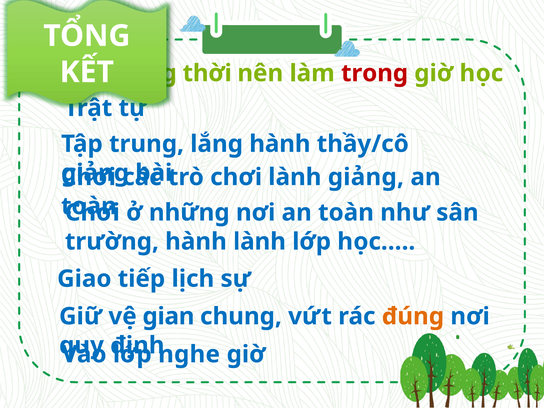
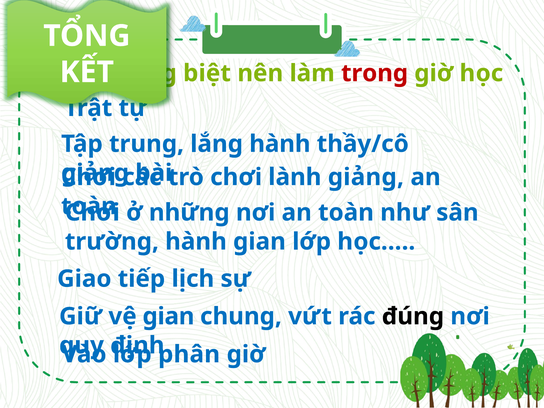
thời: thời -> biệt
hành lành: lành -> gian
đúng colour: orange -> black
nghe: nghe -> phân
